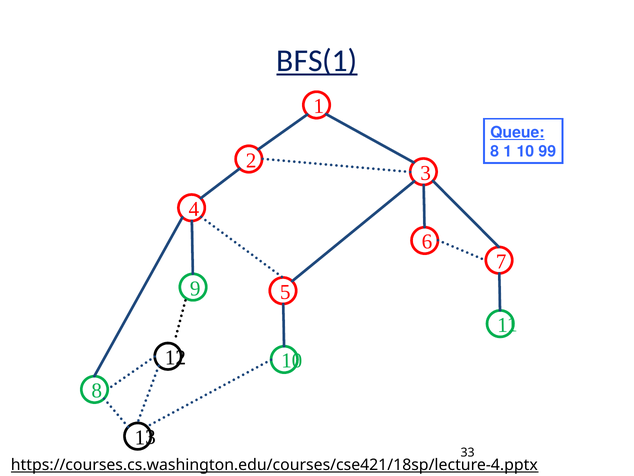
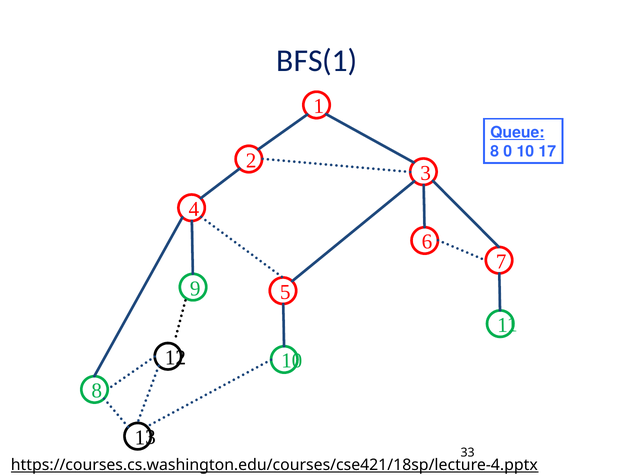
BFS(1 underline: present -> none
8 1: 1 -> 0
99: 99 -> 17
